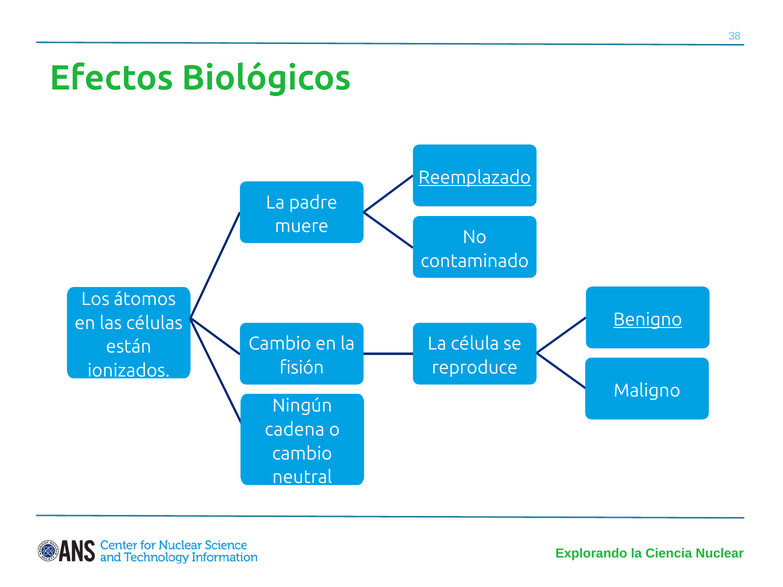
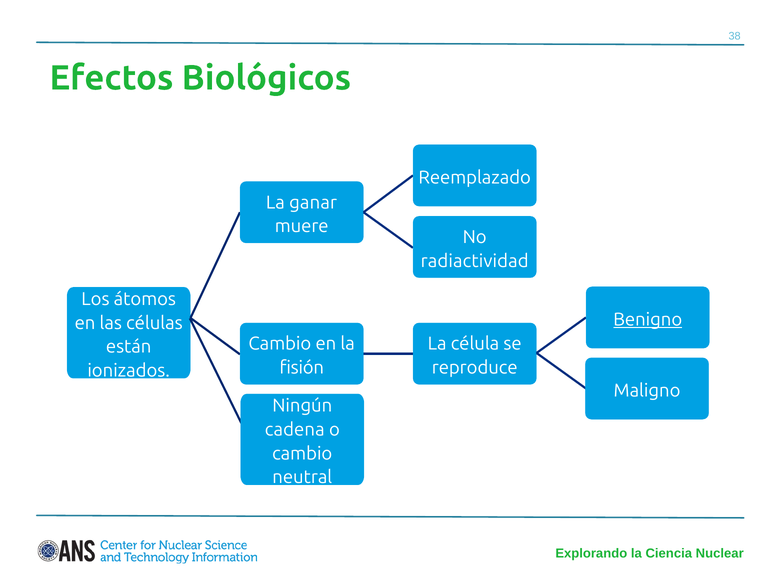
Reemplazado underline: present -> none
padre: padre -> ganar
contaminado: contaminado -> radiactividad
